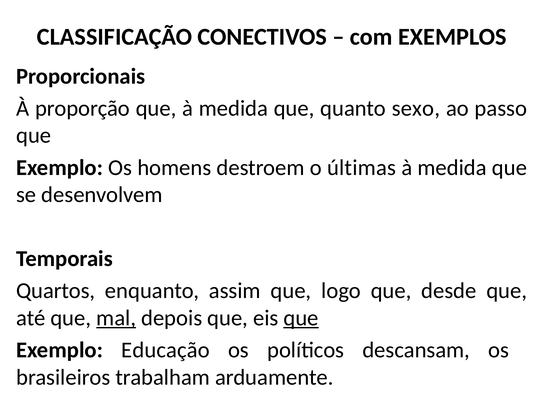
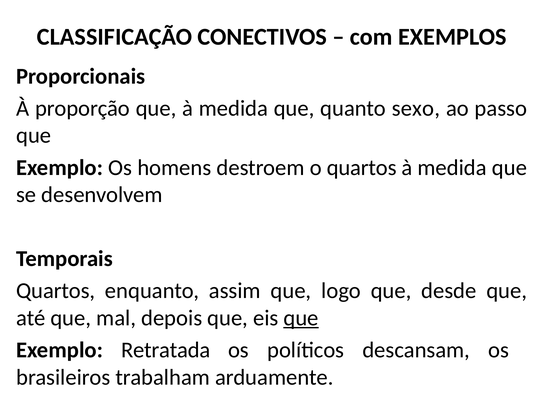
o últimas: últimas -> quartos
mal underline: present -> none
Educação: Educação -> Retratada
